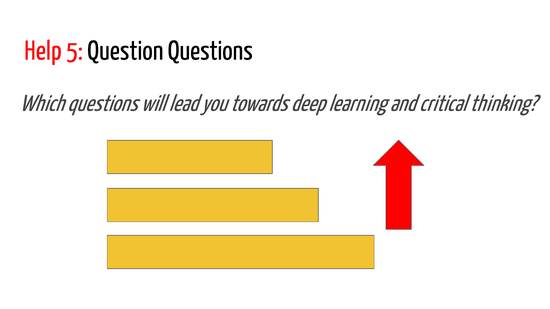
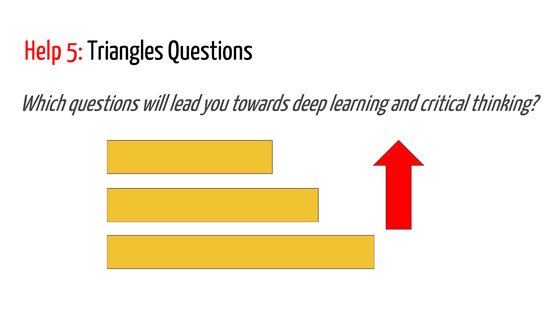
Question: Question -> Triangles
